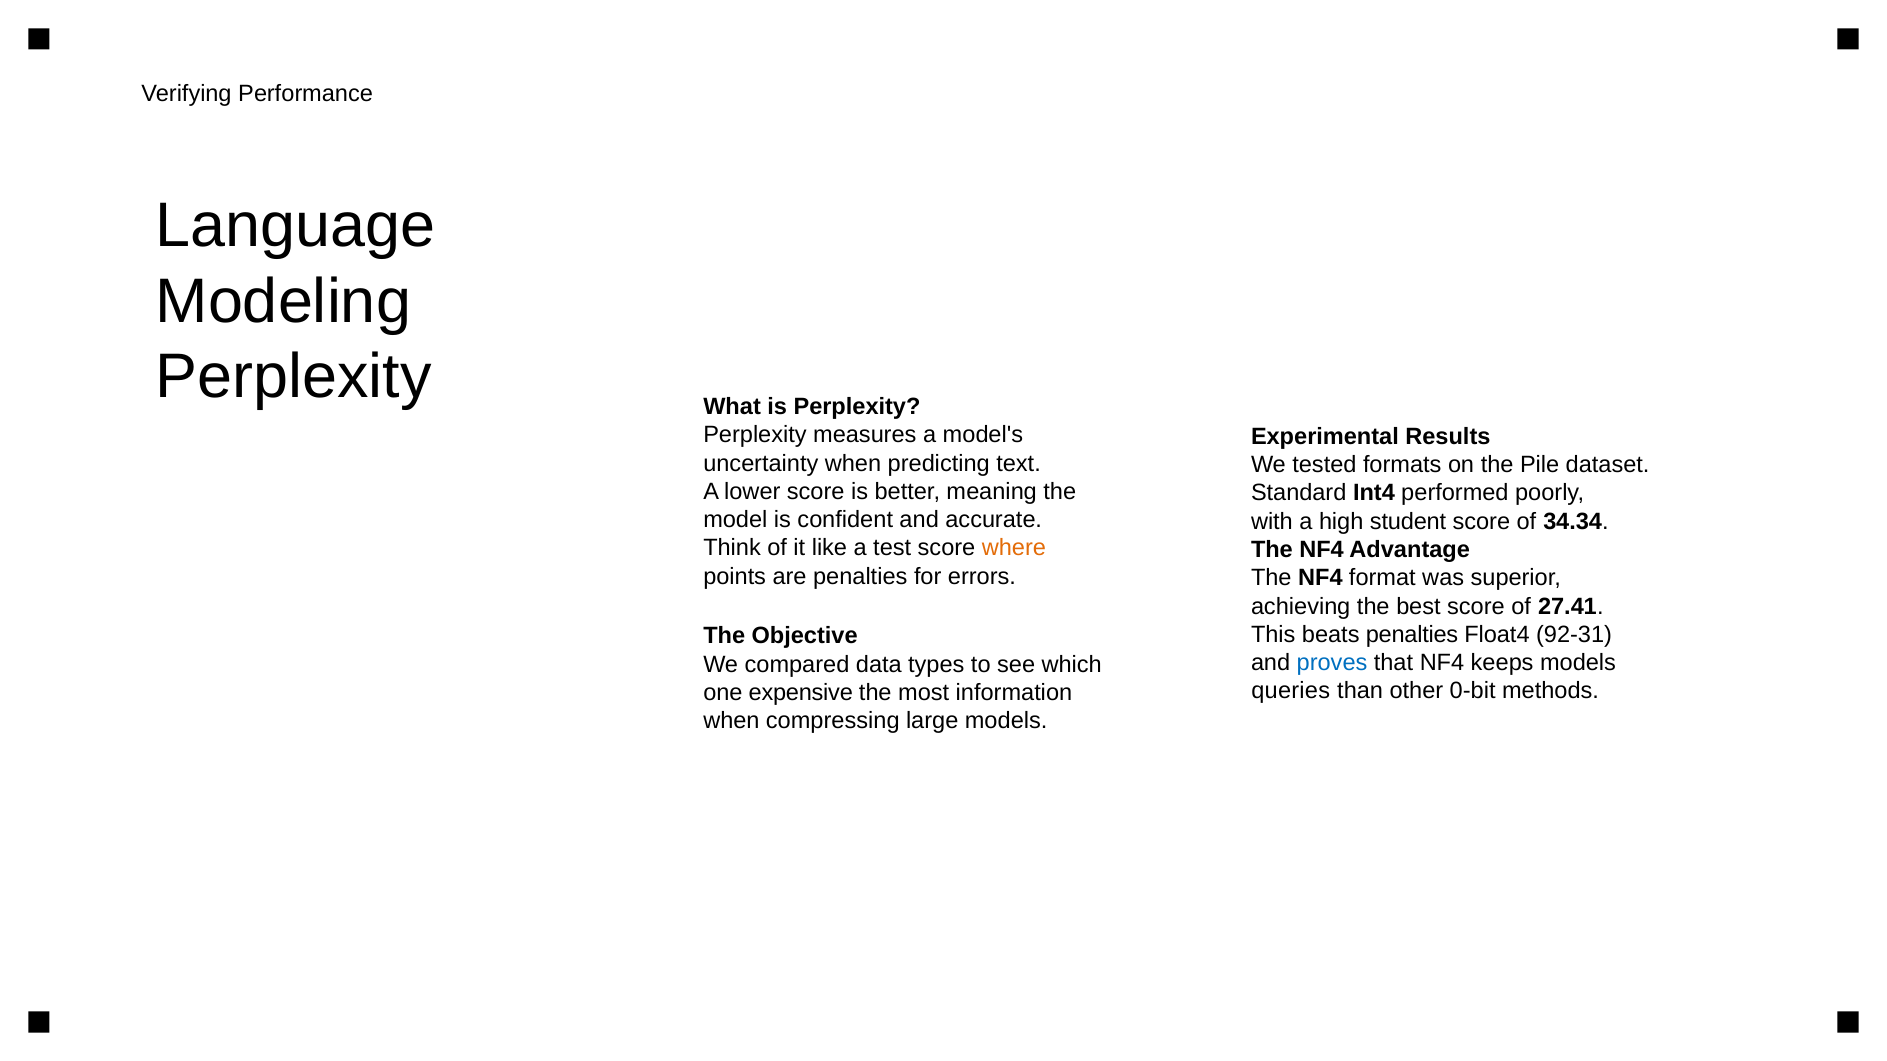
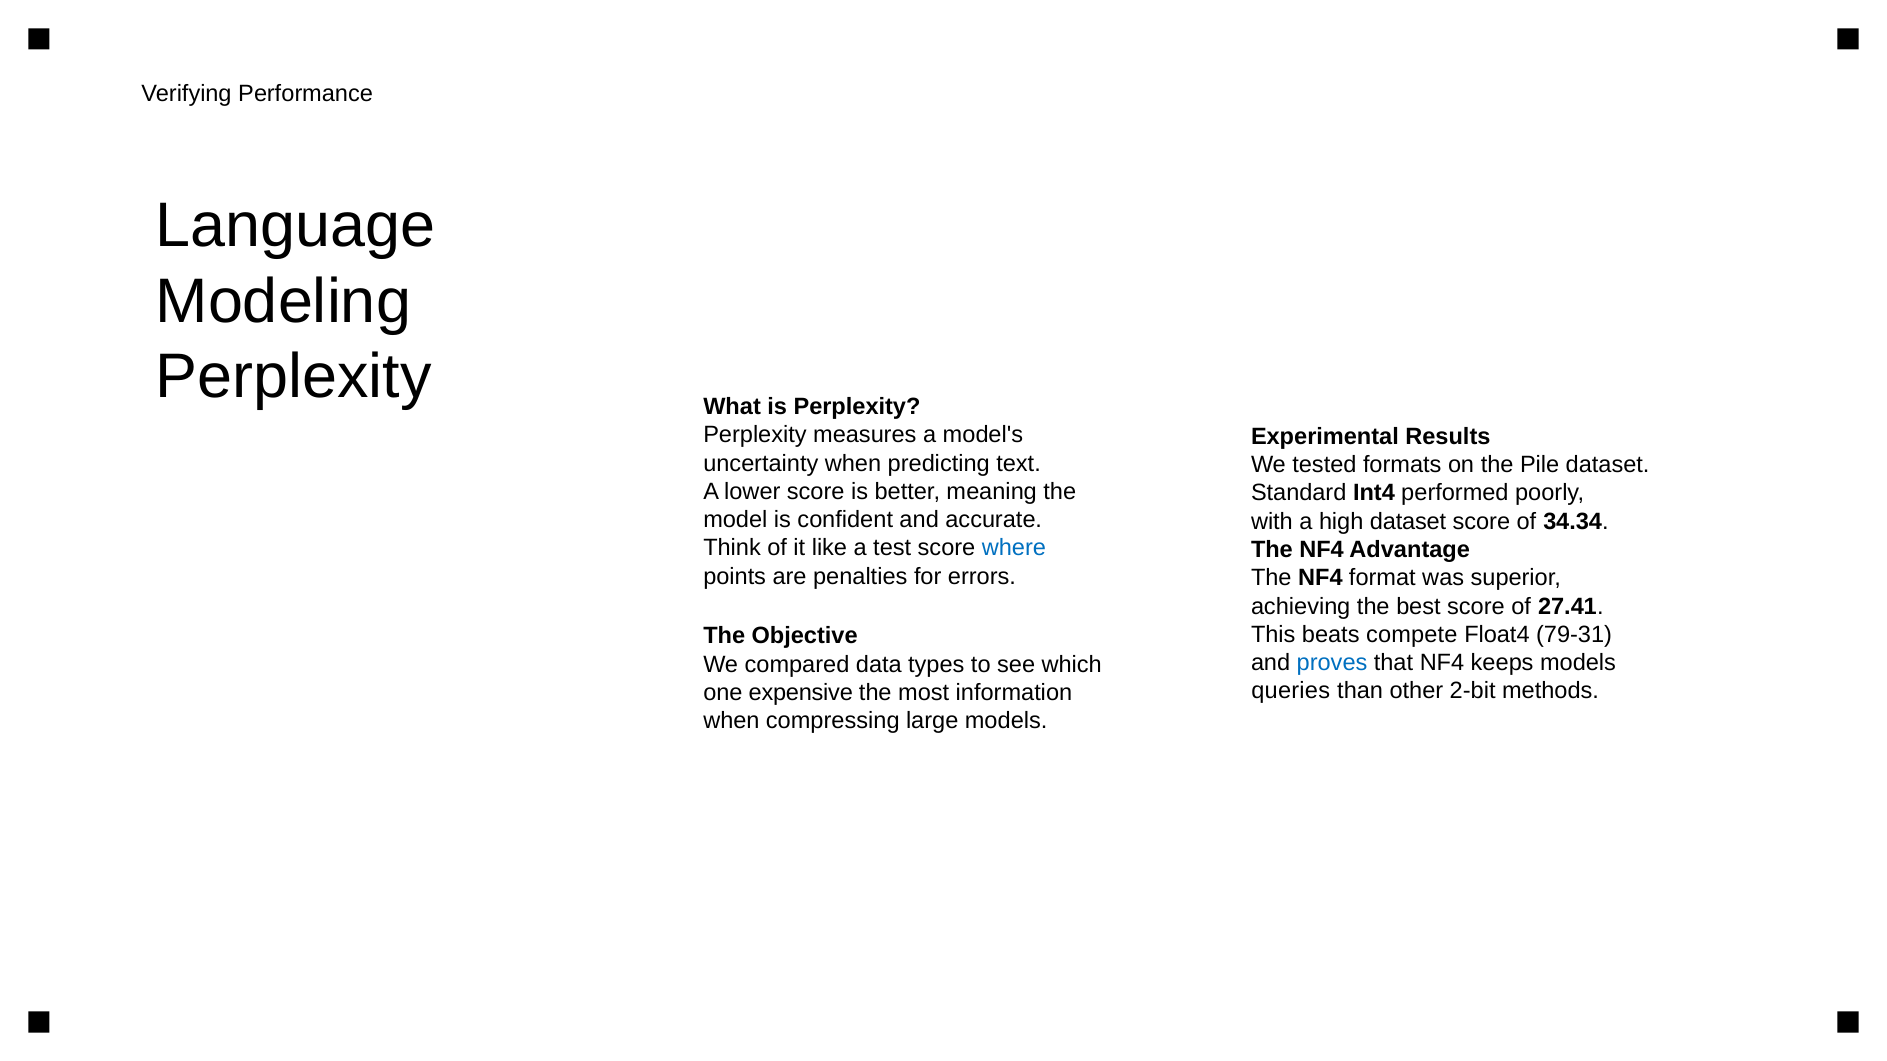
high student: student -> dataset
where colour: orange -> blue
beats penalties: penalties -> compete
92-31: 92-31 -> 79-31
0-bit: 0-bit -> 2-bit
